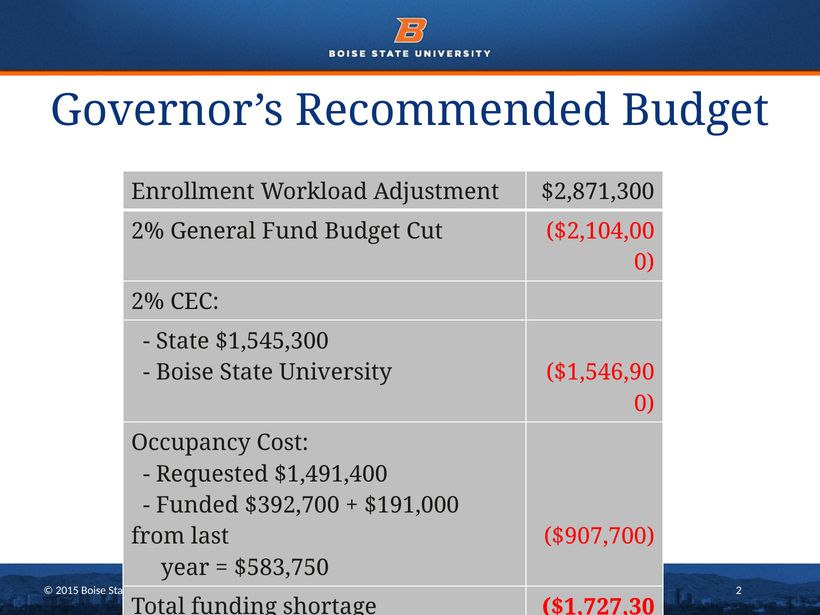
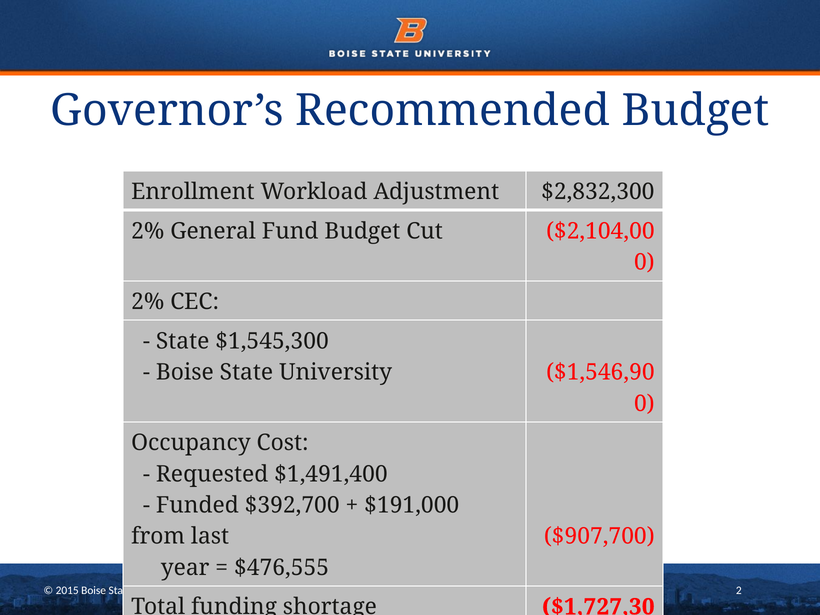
$2,871,300: $2,871,300 -> $2,832,300
$583,750: $583,750 -> $476,555
